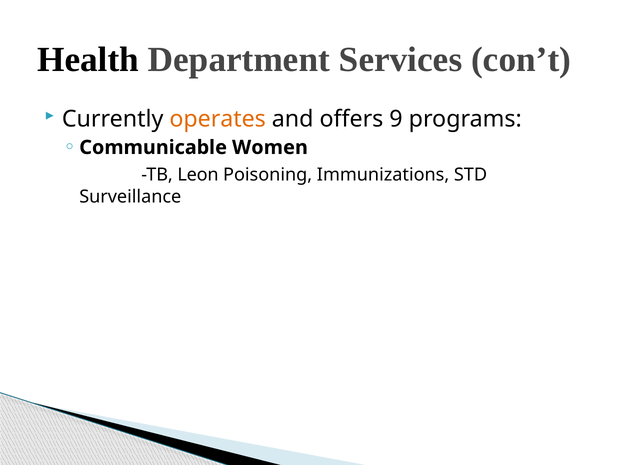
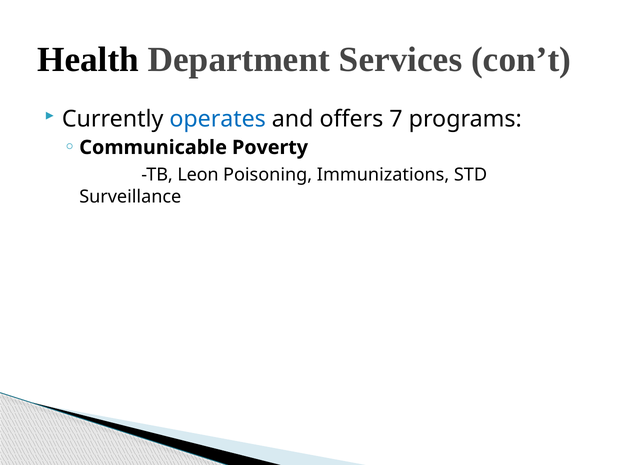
operates colour: orange -> blue
9: 9 -> 7
Women: Women -> Poverty
